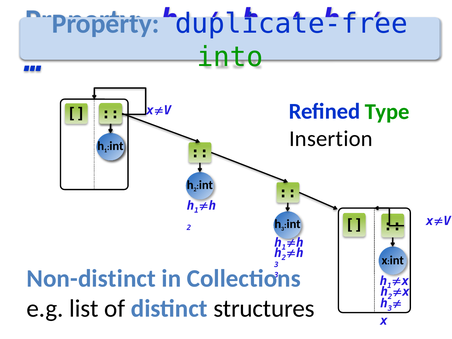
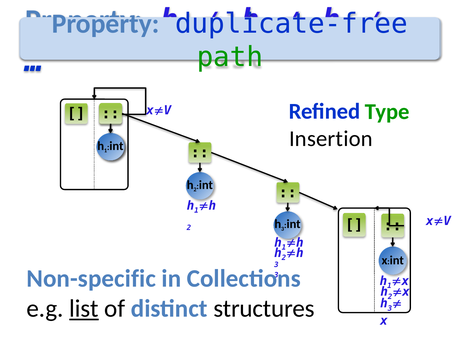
into: into -> path
Non-distinct: Non-distinct -> Non-specific
list underline: none -> present
